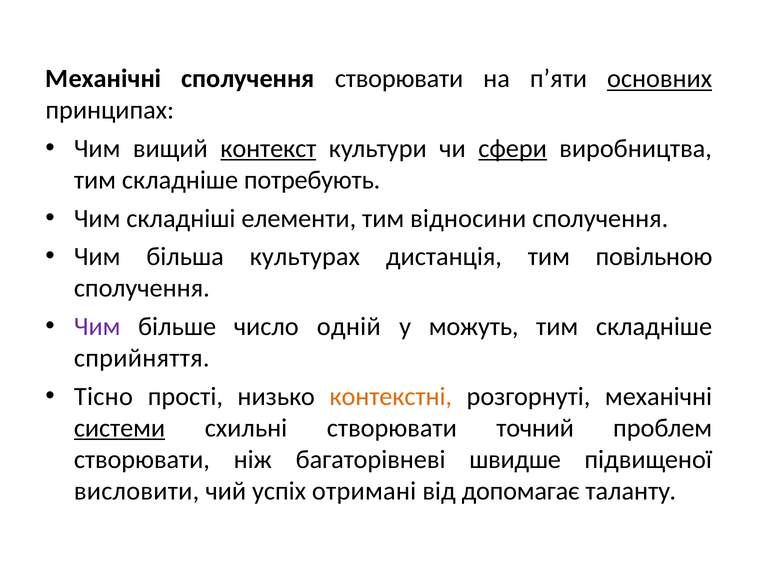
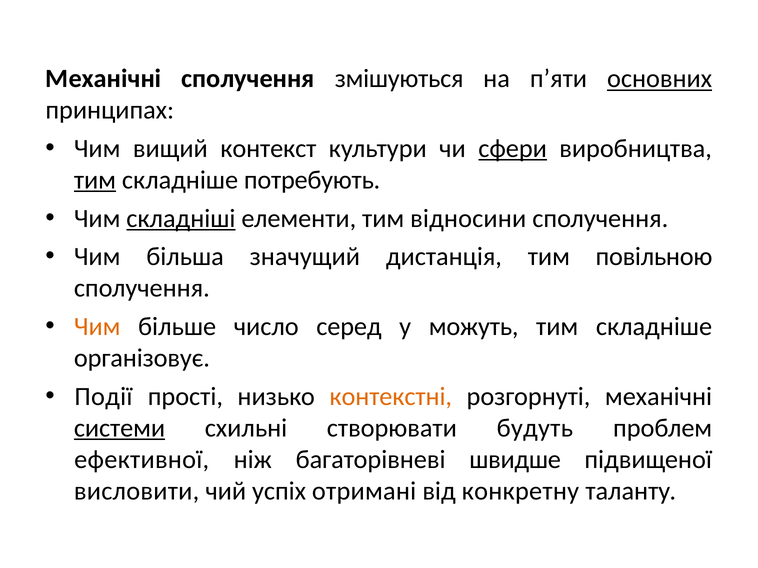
сполучення створювати: створювати -> змішуються
контекст underline: present -> none
тим at (95, 180) underline: none -> present
складніші underline: none -> present
культурах: культурах -> значущий
Чим at (97, 327) colour: purple -> orange
одній: одній -> серед
сприйняття: сприйняття -> організовує
Тісно: Тісно -> Події
точний: точний -> будуть
створювати at (142, 460): створювати -> ефективної
допомагає: допомагає -> конкретну
